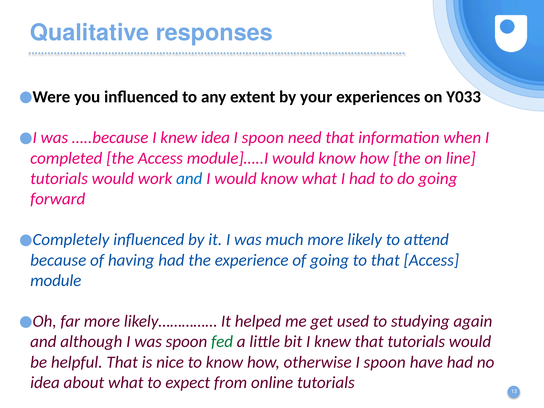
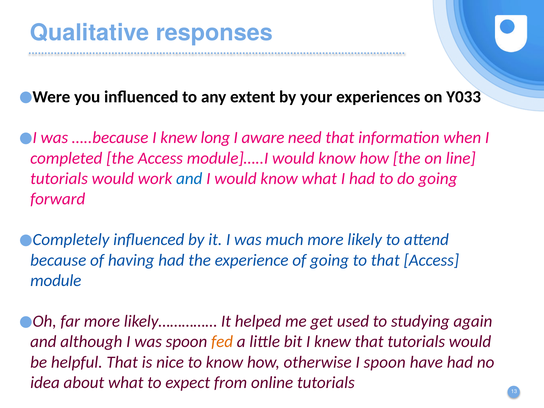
knew idea: idea -> long
spoon at (263, 138): spoon -> aware
fed colour: green -> orange
